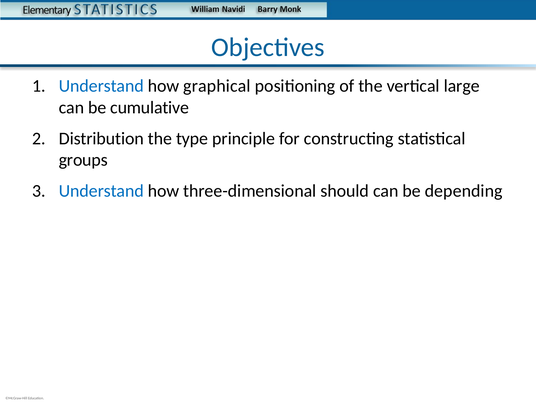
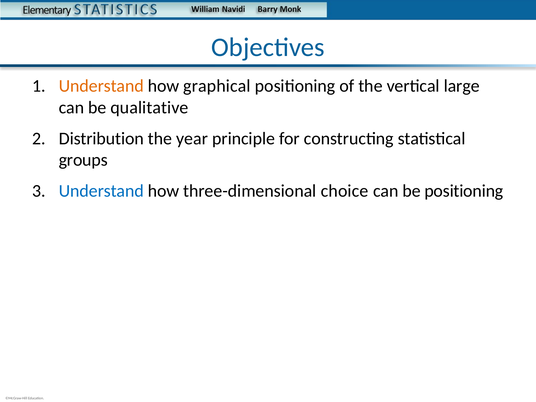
Understand at (101, 86) colour: blue -> orange
cumulative: cumulative -> qualitative
type: type -> year
should: should -> choice
be depending: depending -> positioning
